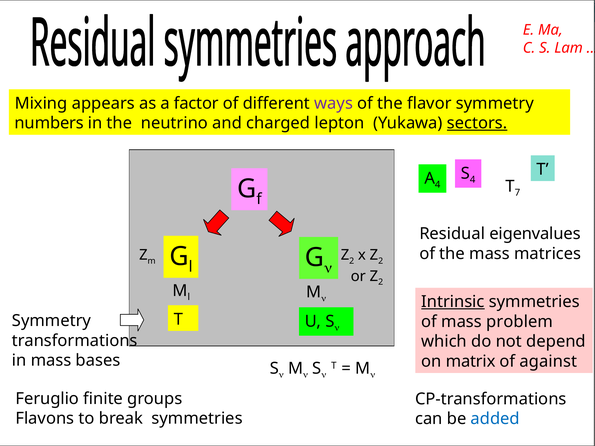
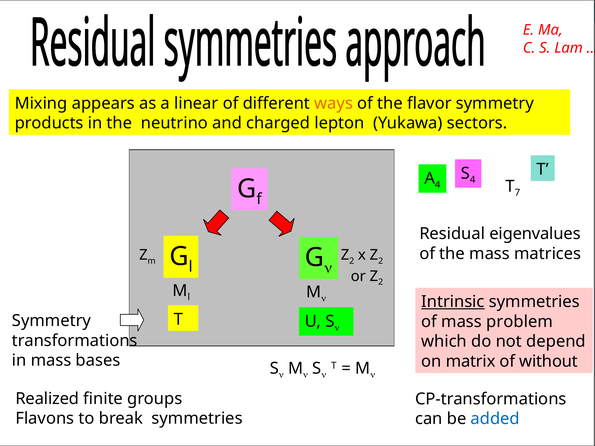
factor: factor -> linear
ways colour: purple -> orange
numbers: numbers -> products
sectors underline: present -> none
against: against -> without
Feruglio: Feruglio -> Realized
